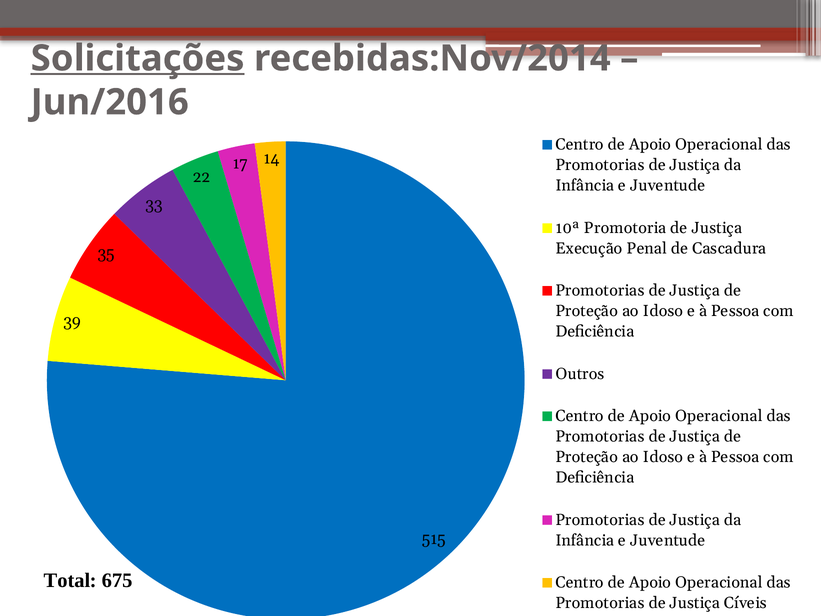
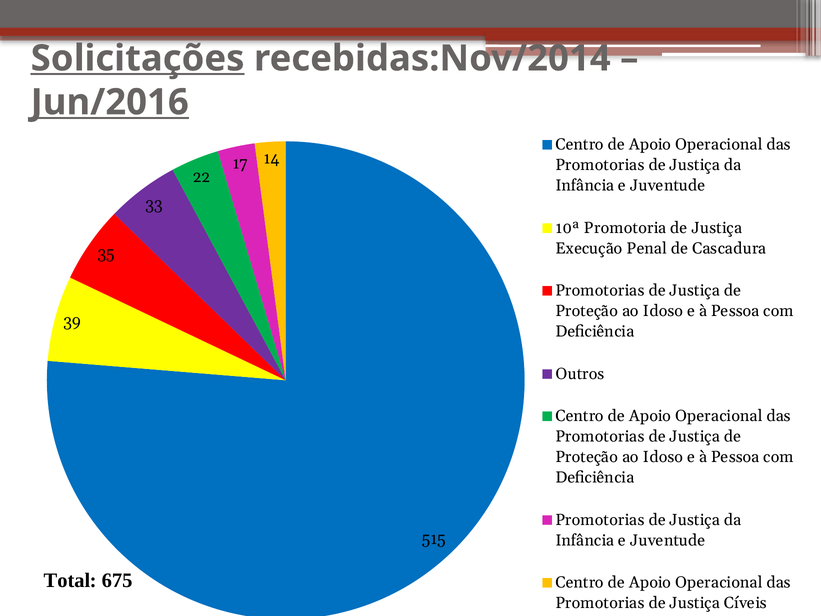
Jun/2016 underline: none -> present
